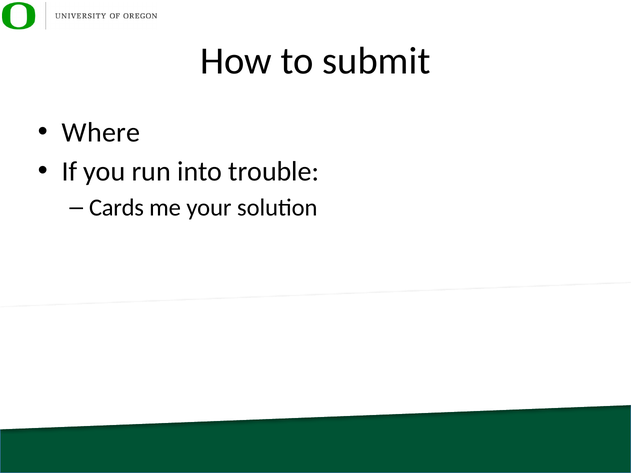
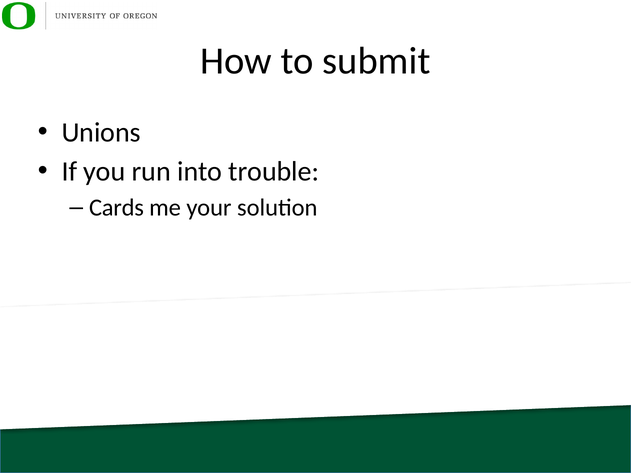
Where: Where -> Unions
